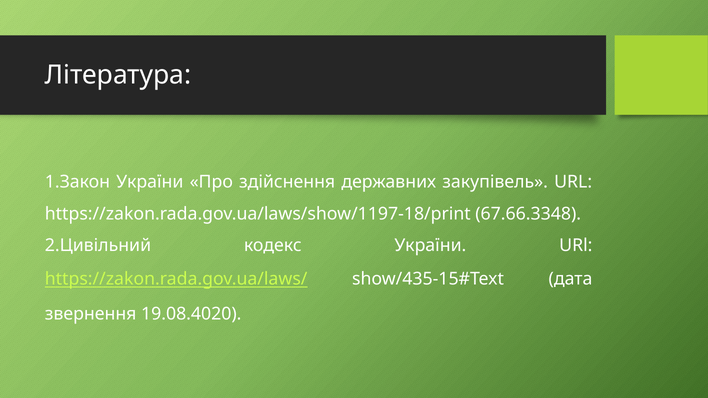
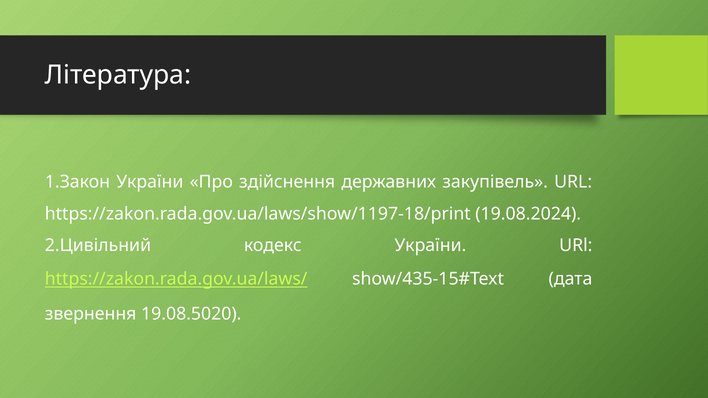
67.66.3348: 67.66.3348 -> 19.08.2024
19.08.4020: 19.08.4020 -> 19.08.5020
